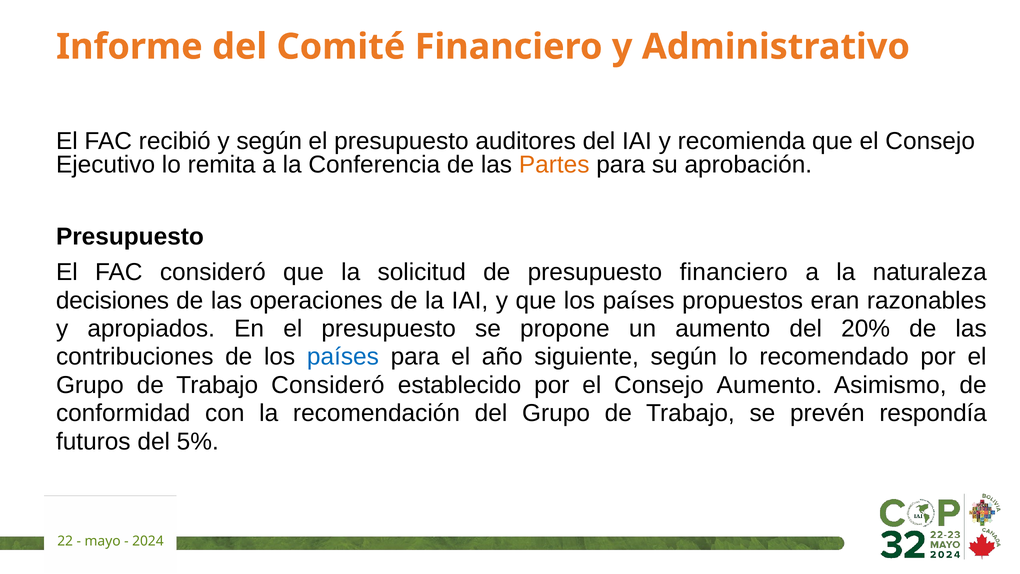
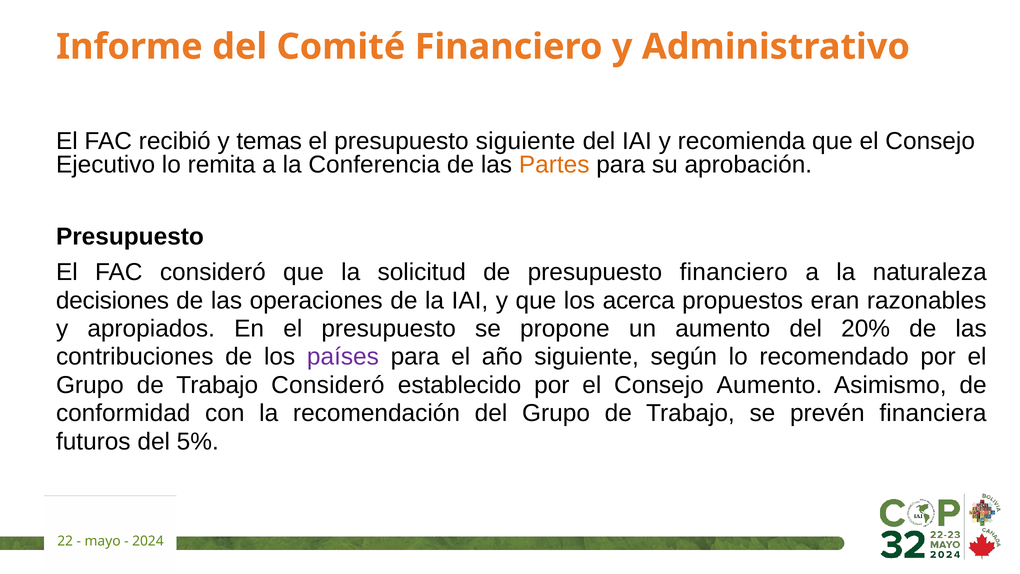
y según: según -> temas
presupuesto auditores: auditores -> siguiente
que los países: países -> acerca
países at (343, 357) colour: blue -> purple
respondía: respondía -> financiera
